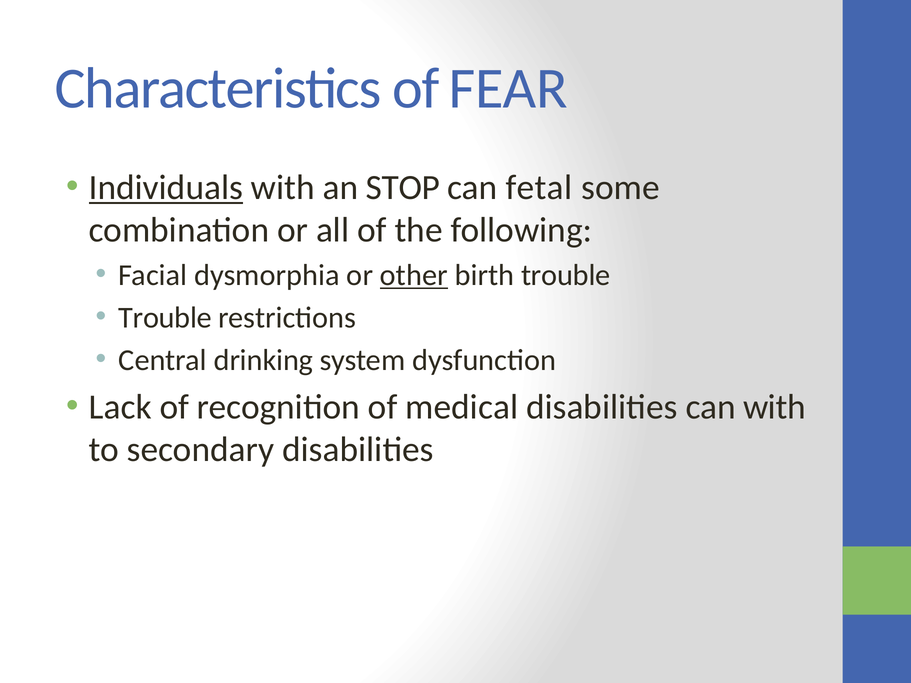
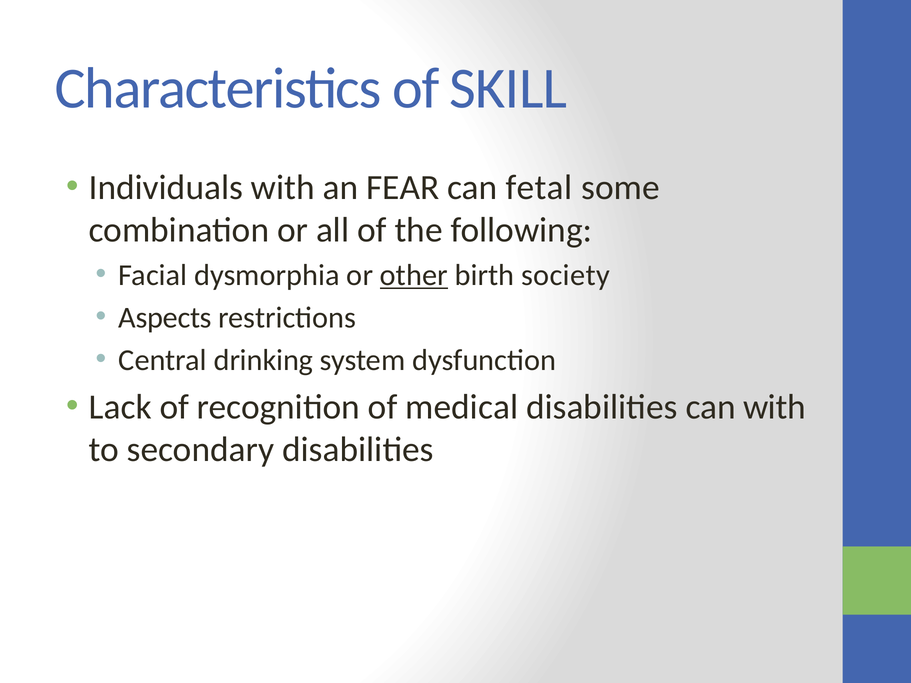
FEAR: FEAR -> SKILL
Individuals underline: present -> none
STOP: STOP -> FEAR
birth trouble: trouble -> society
Trouble at (165, 318): Trouble -> Aspects
